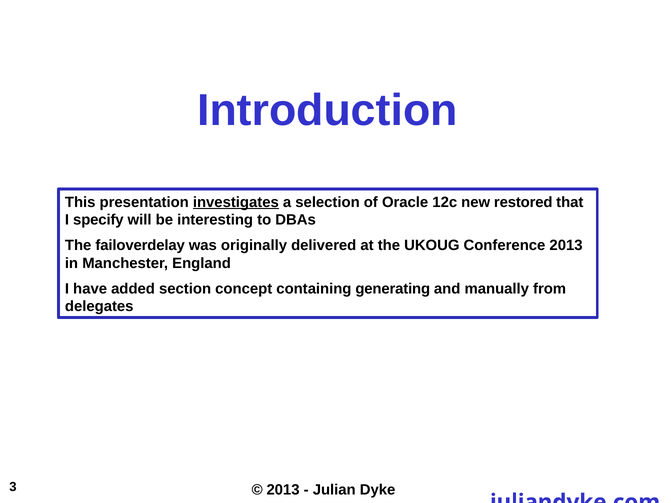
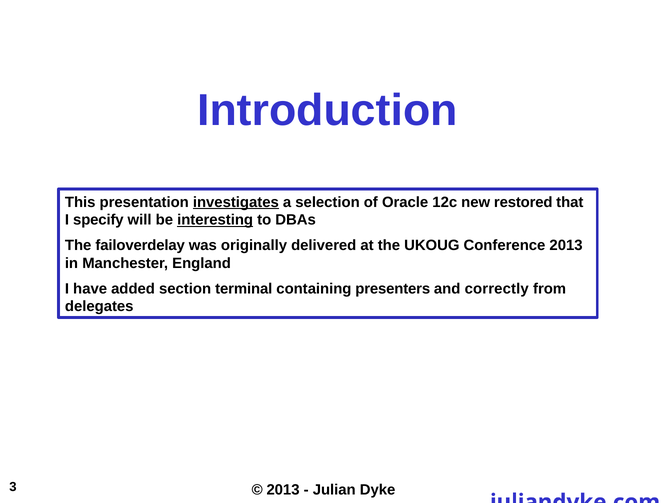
interesting underline: none -> present
concept: concept -> terminal
generating: generating -> presenters
manually: manually -> correctly
